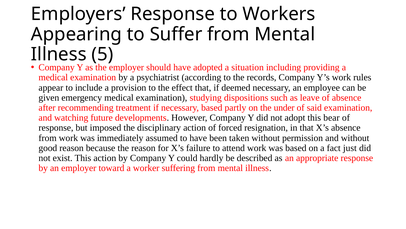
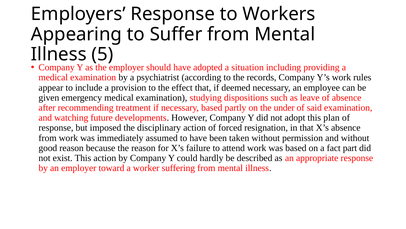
bear: bear -> plan
just: just -> part
